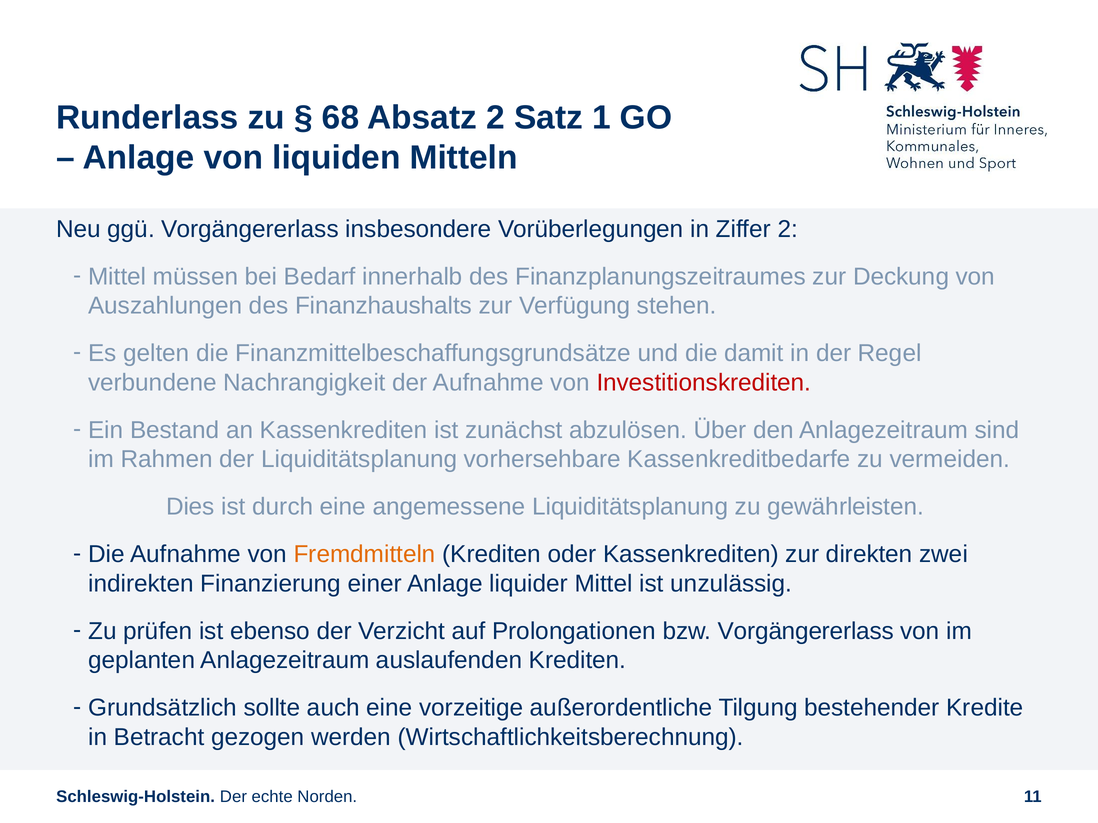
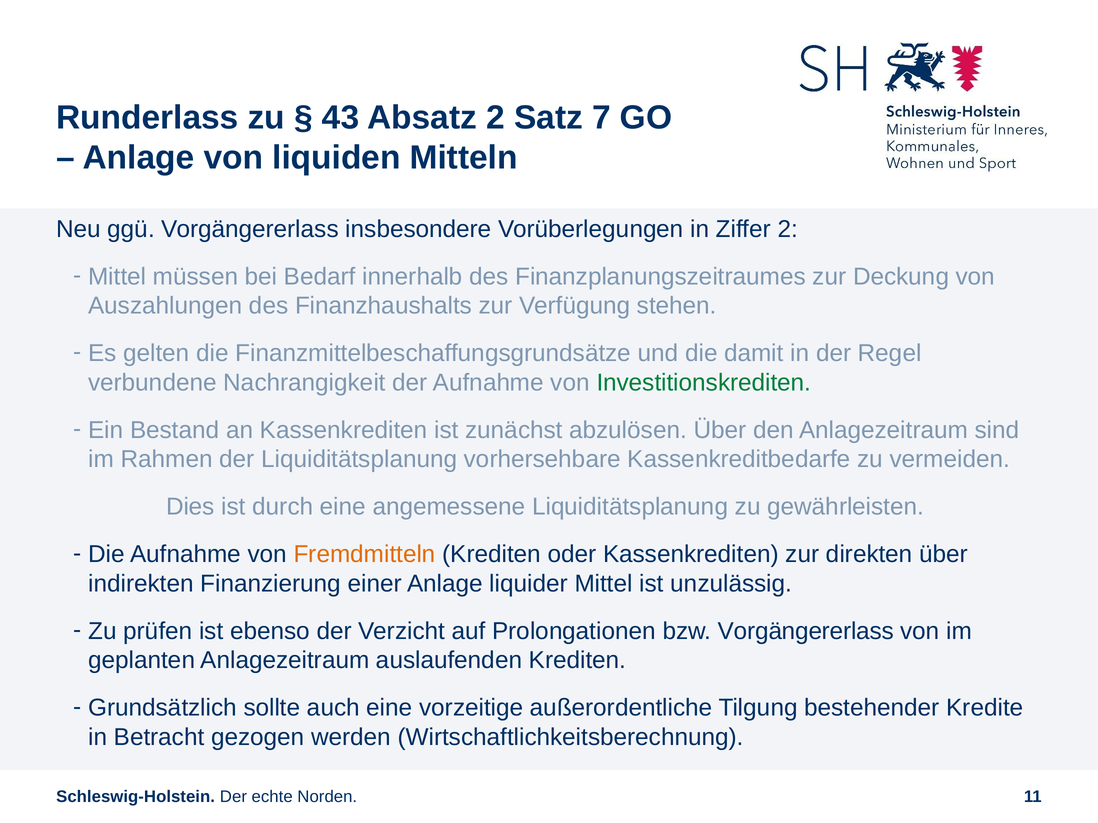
68: 68 -> 43
1: 1 -> 7
Investitionskrediten colour: red -> green
direkten zwei: zwei -> über
